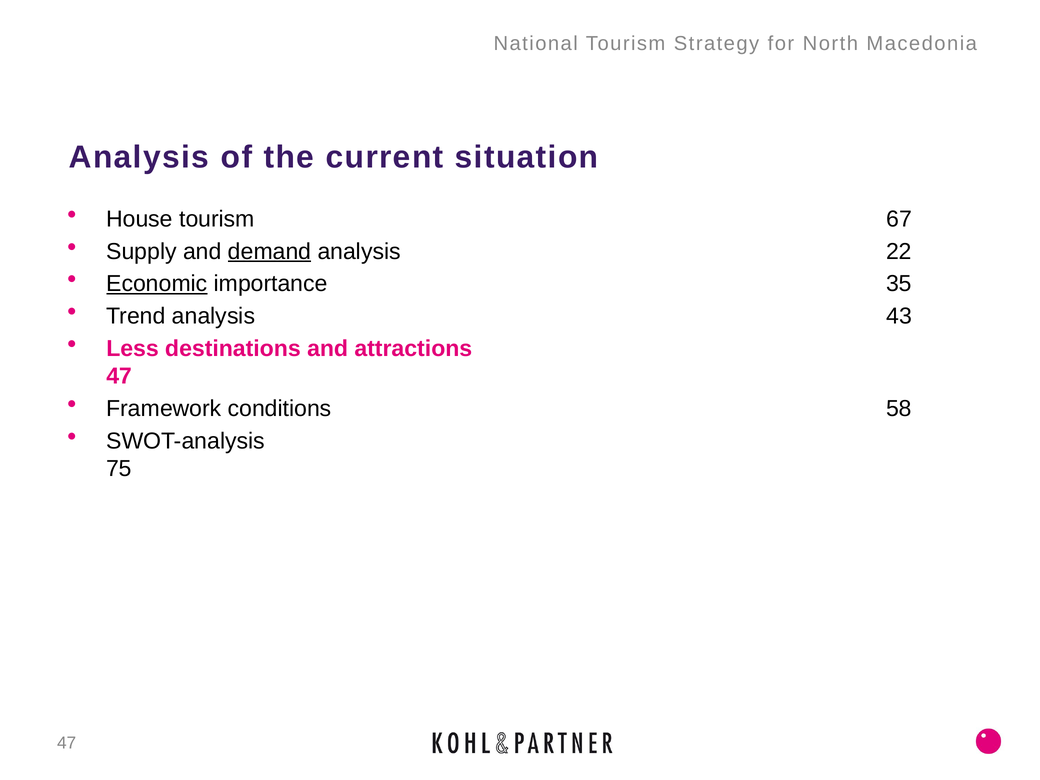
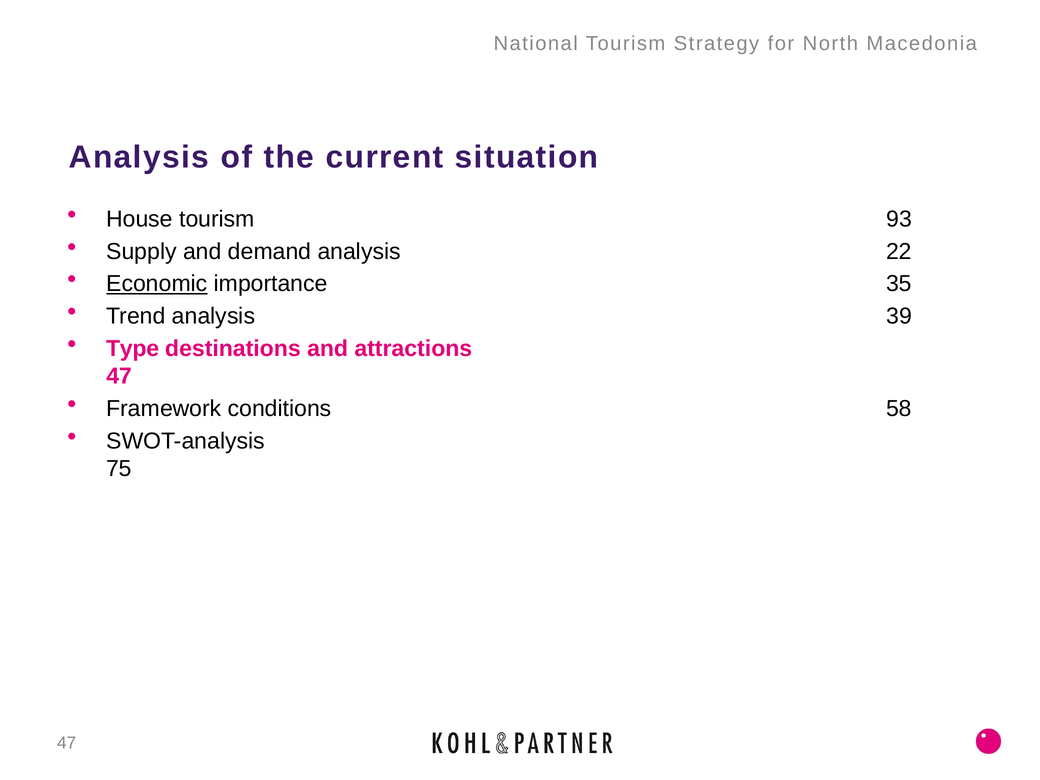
67: 67 -> 93
demand underline: present -> none
43: 43 -> 39
Less: Less -> Type
